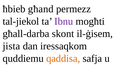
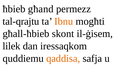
tal-jiekol: tal-jiekol -> tal-qrajtu
Ibnu colour: purple -> orange
għall-darba: għall-darba -> għall-ħbieb
jista: jista -> lilek
